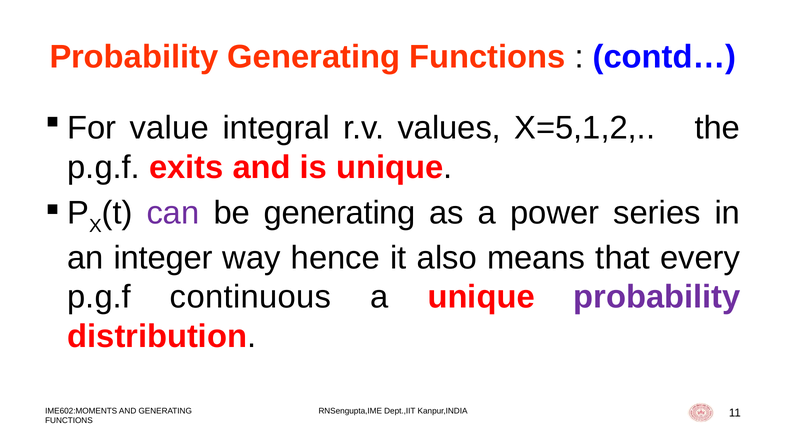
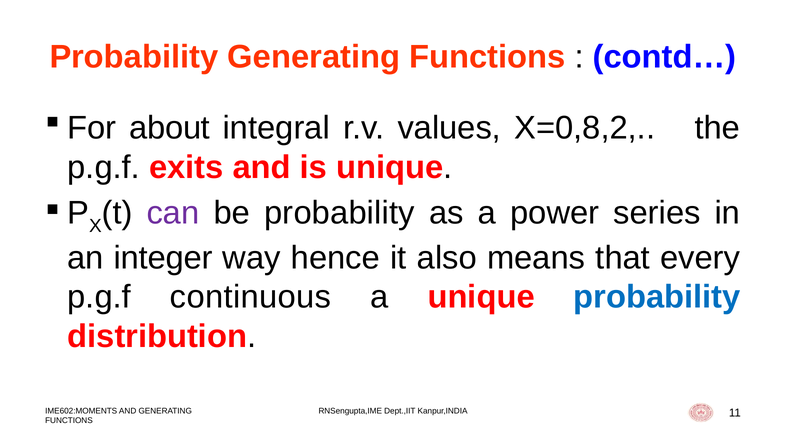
value: value -> about
X=5,1,2: X=5,1,2 -> X=0,8,2
be generating: generating -> probability
probability at (657, 297) colour: purple -> blue
